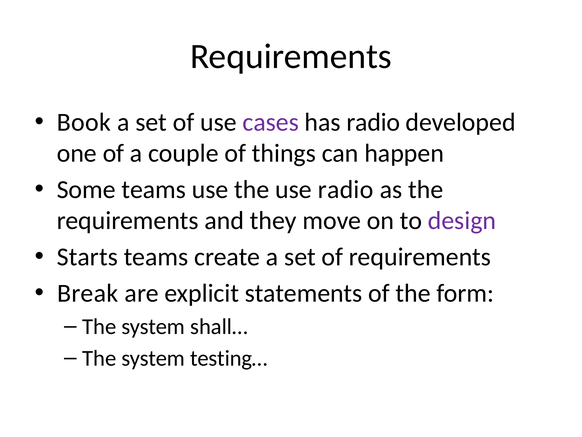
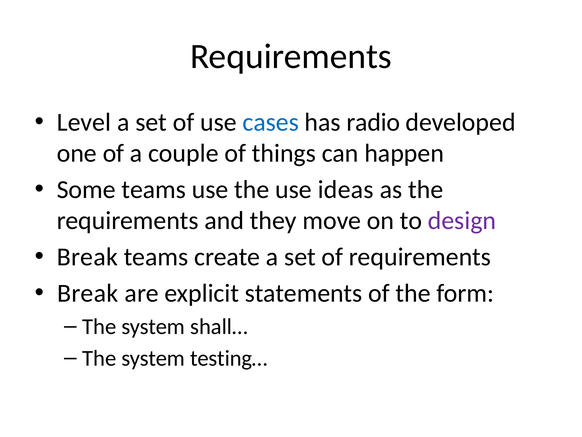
Book: Book -> Level
cases colour: purple -> blue
use radio: radio -> ideas
Starts at (87, 257): Starts -> Break
